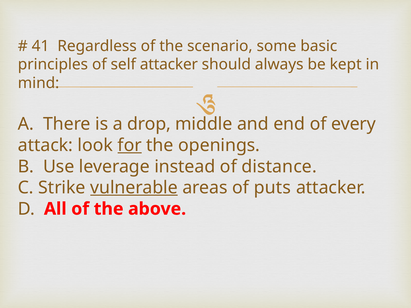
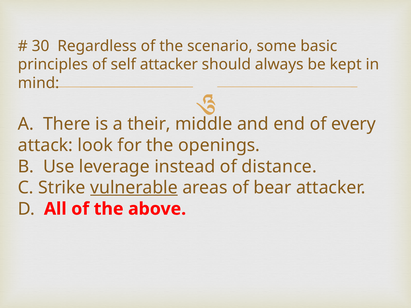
41: 41 -> 30
drop: drop -> their
for underline: present -> none
puts: puts -> bear
